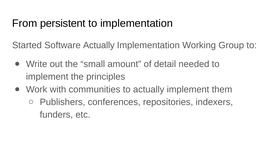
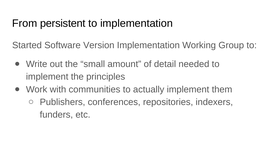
Software Actually: Actually -> Version
